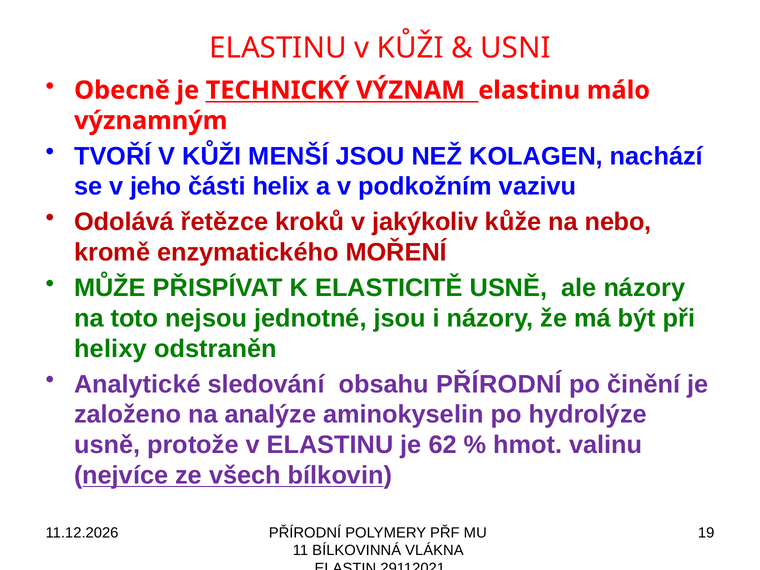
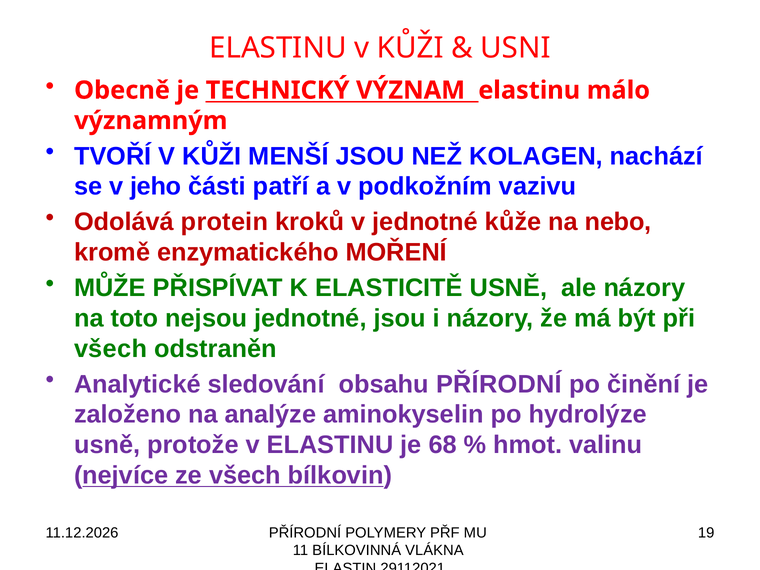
helix: helix -> patří
řetězce: řetězce -> protein
v jakýkoliv: jakýkoliv -> jednotné
helixy at (111, 349): helixy -> všech
62: 62 -> 68
